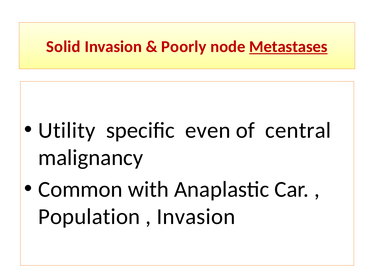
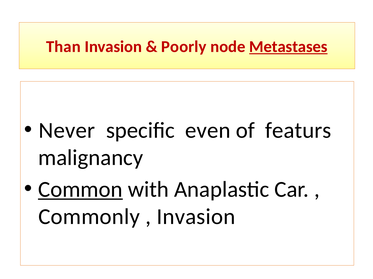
Solid: Solid -> Than
Utility: Utility -> Never
central: central -> featurs
Common underline: none -> present
Population: Population -> Commonly
